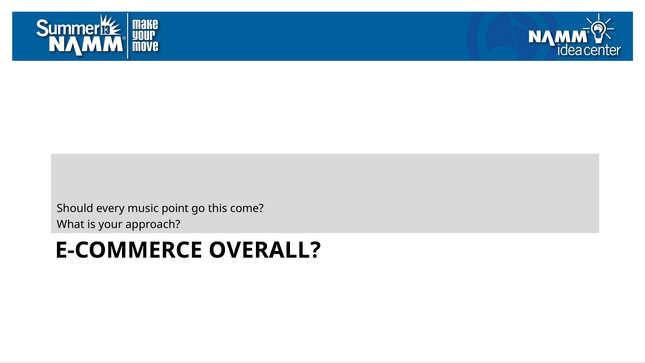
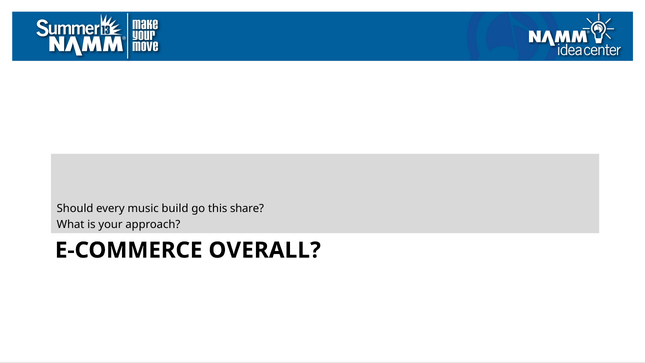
point: point -> build
come: come -> share
